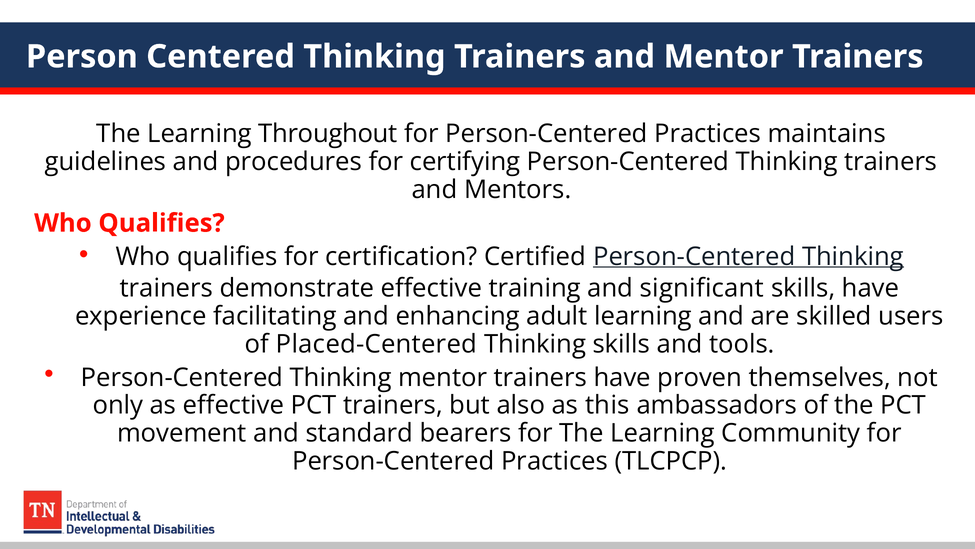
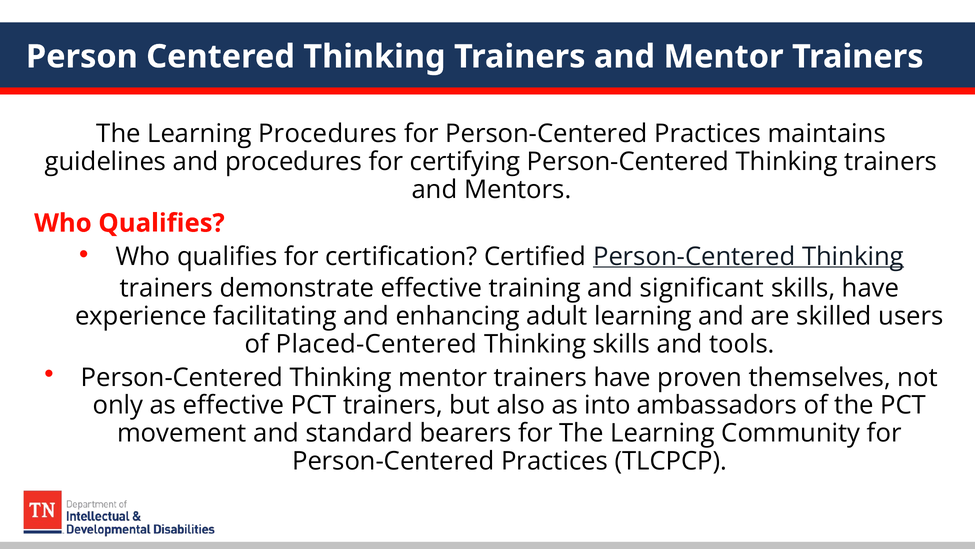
Learning Throughout: Throughout -> Procedures
this: this -> into
